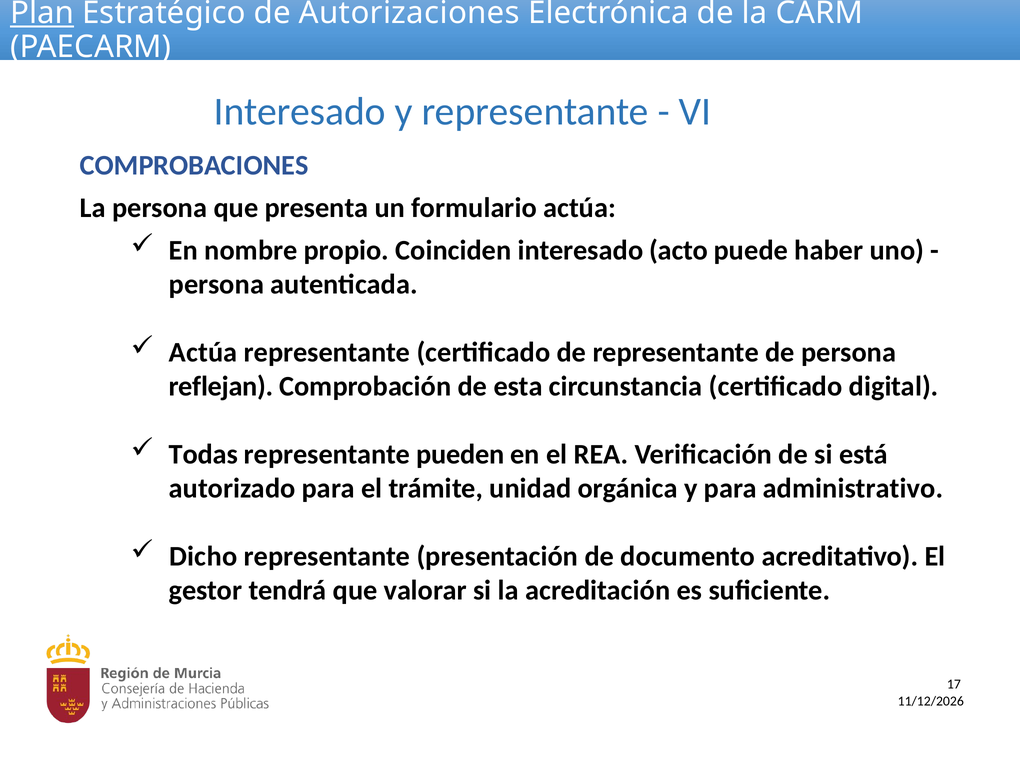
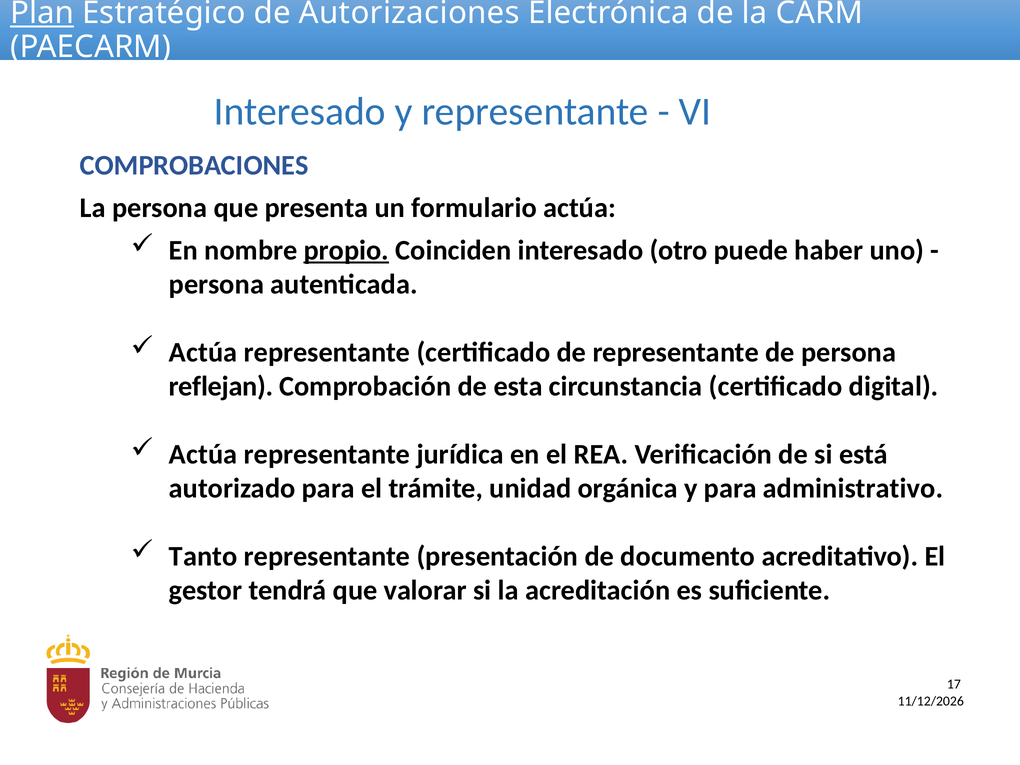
propio underline: none -> present
acto: acto -> otro
Todas at (203, 454): Todas -> Actúa
pueden: pueden -> jurídica
Dicho: Dicho -> Tanto
